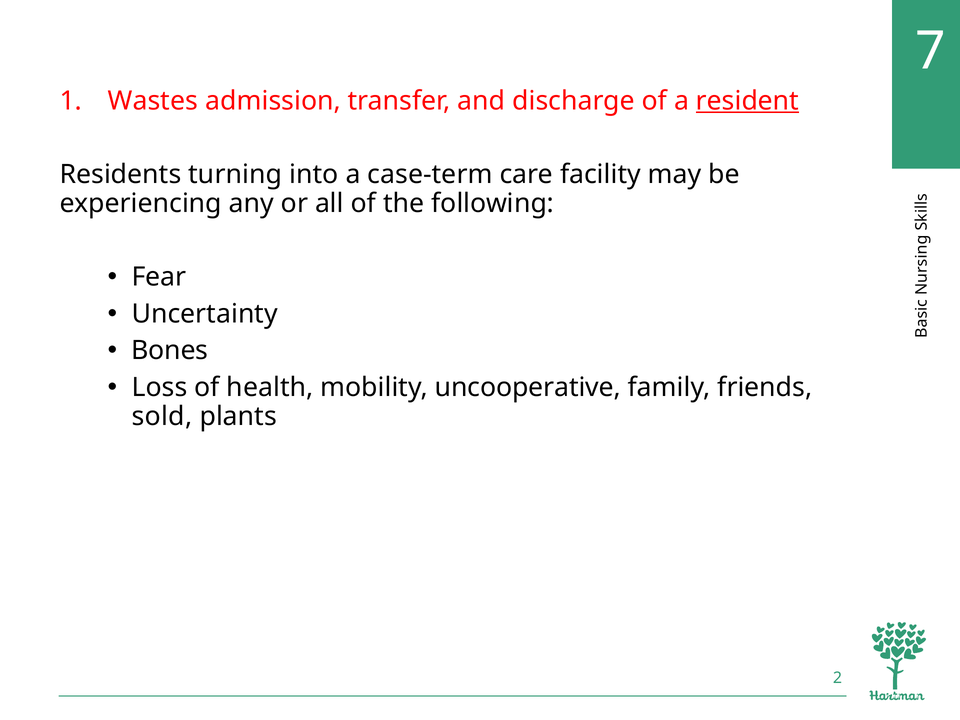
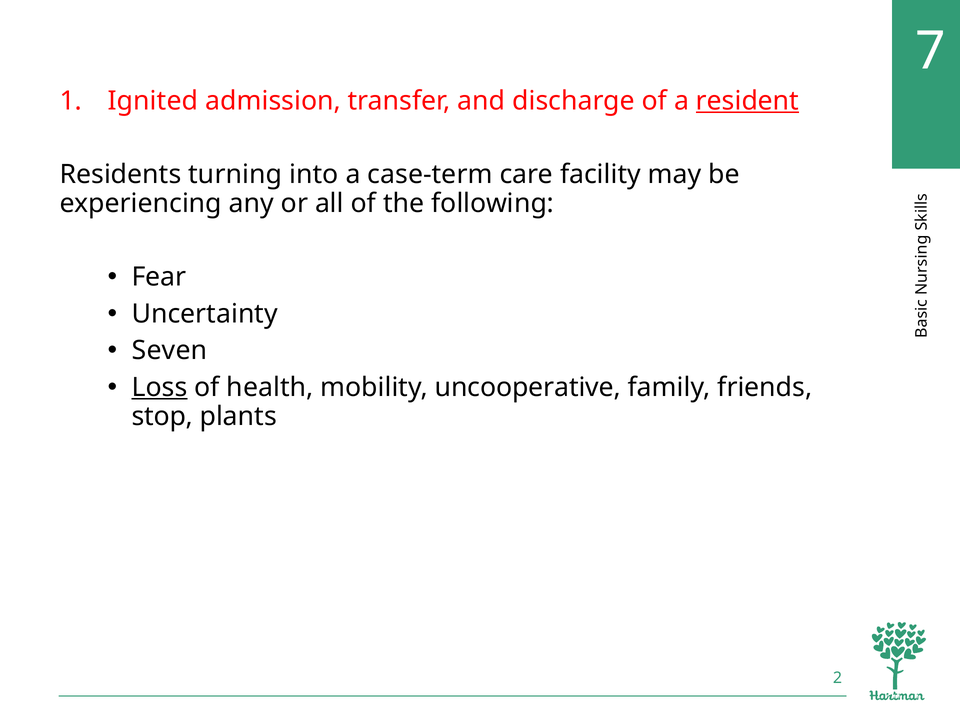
Wastes: Wastes -> Ignited
Bones: Bones -> Seven
Loss underline: none -> present
sold: sold -> stop
